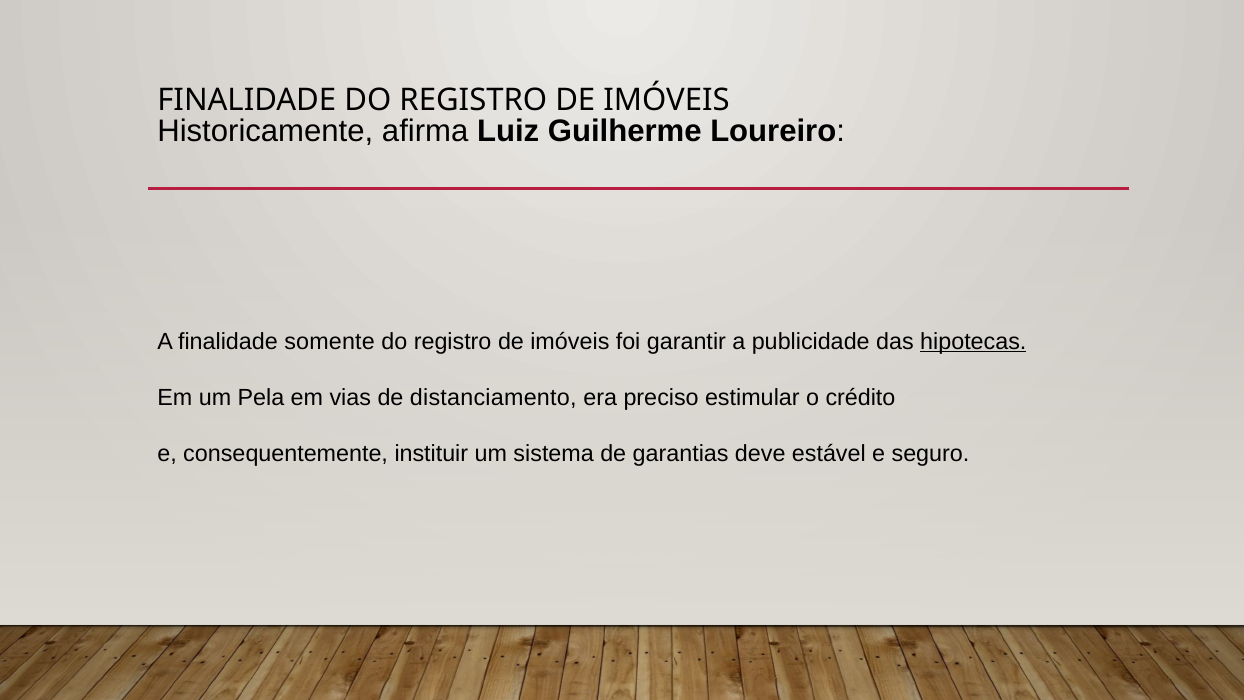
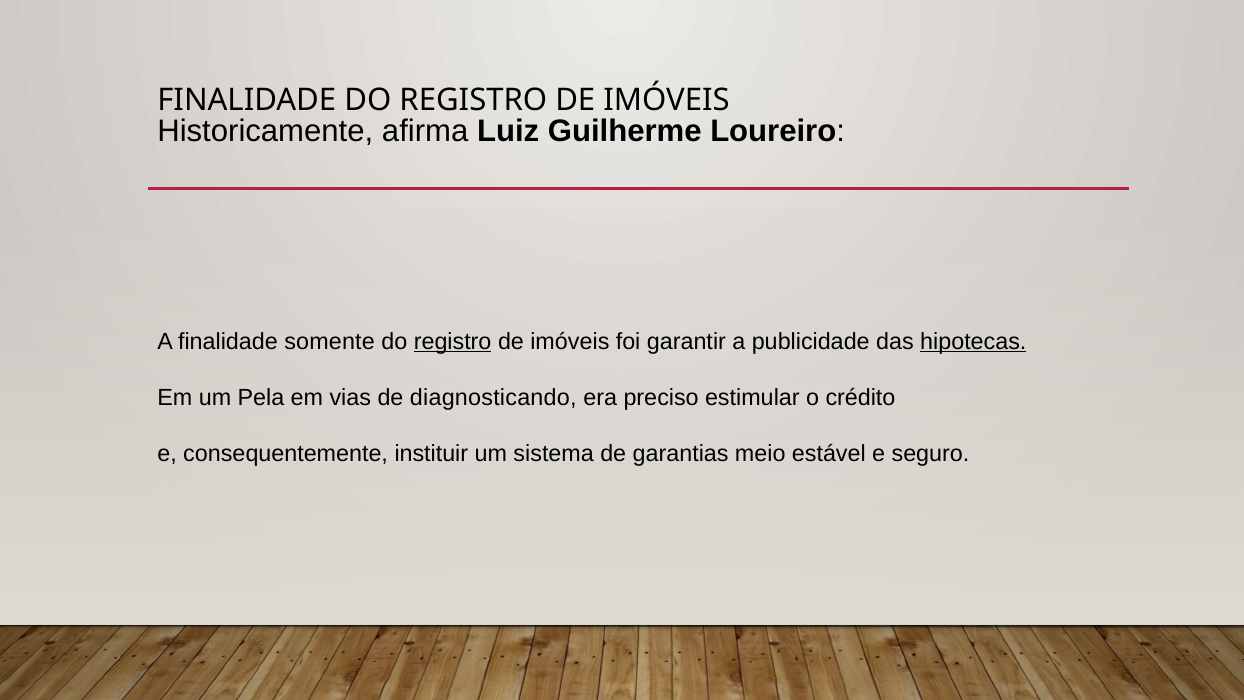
registro at (453, 341) underline: none -> present
distanciamento: distanciamento -> diagnosticando
deve: deve -> meio
